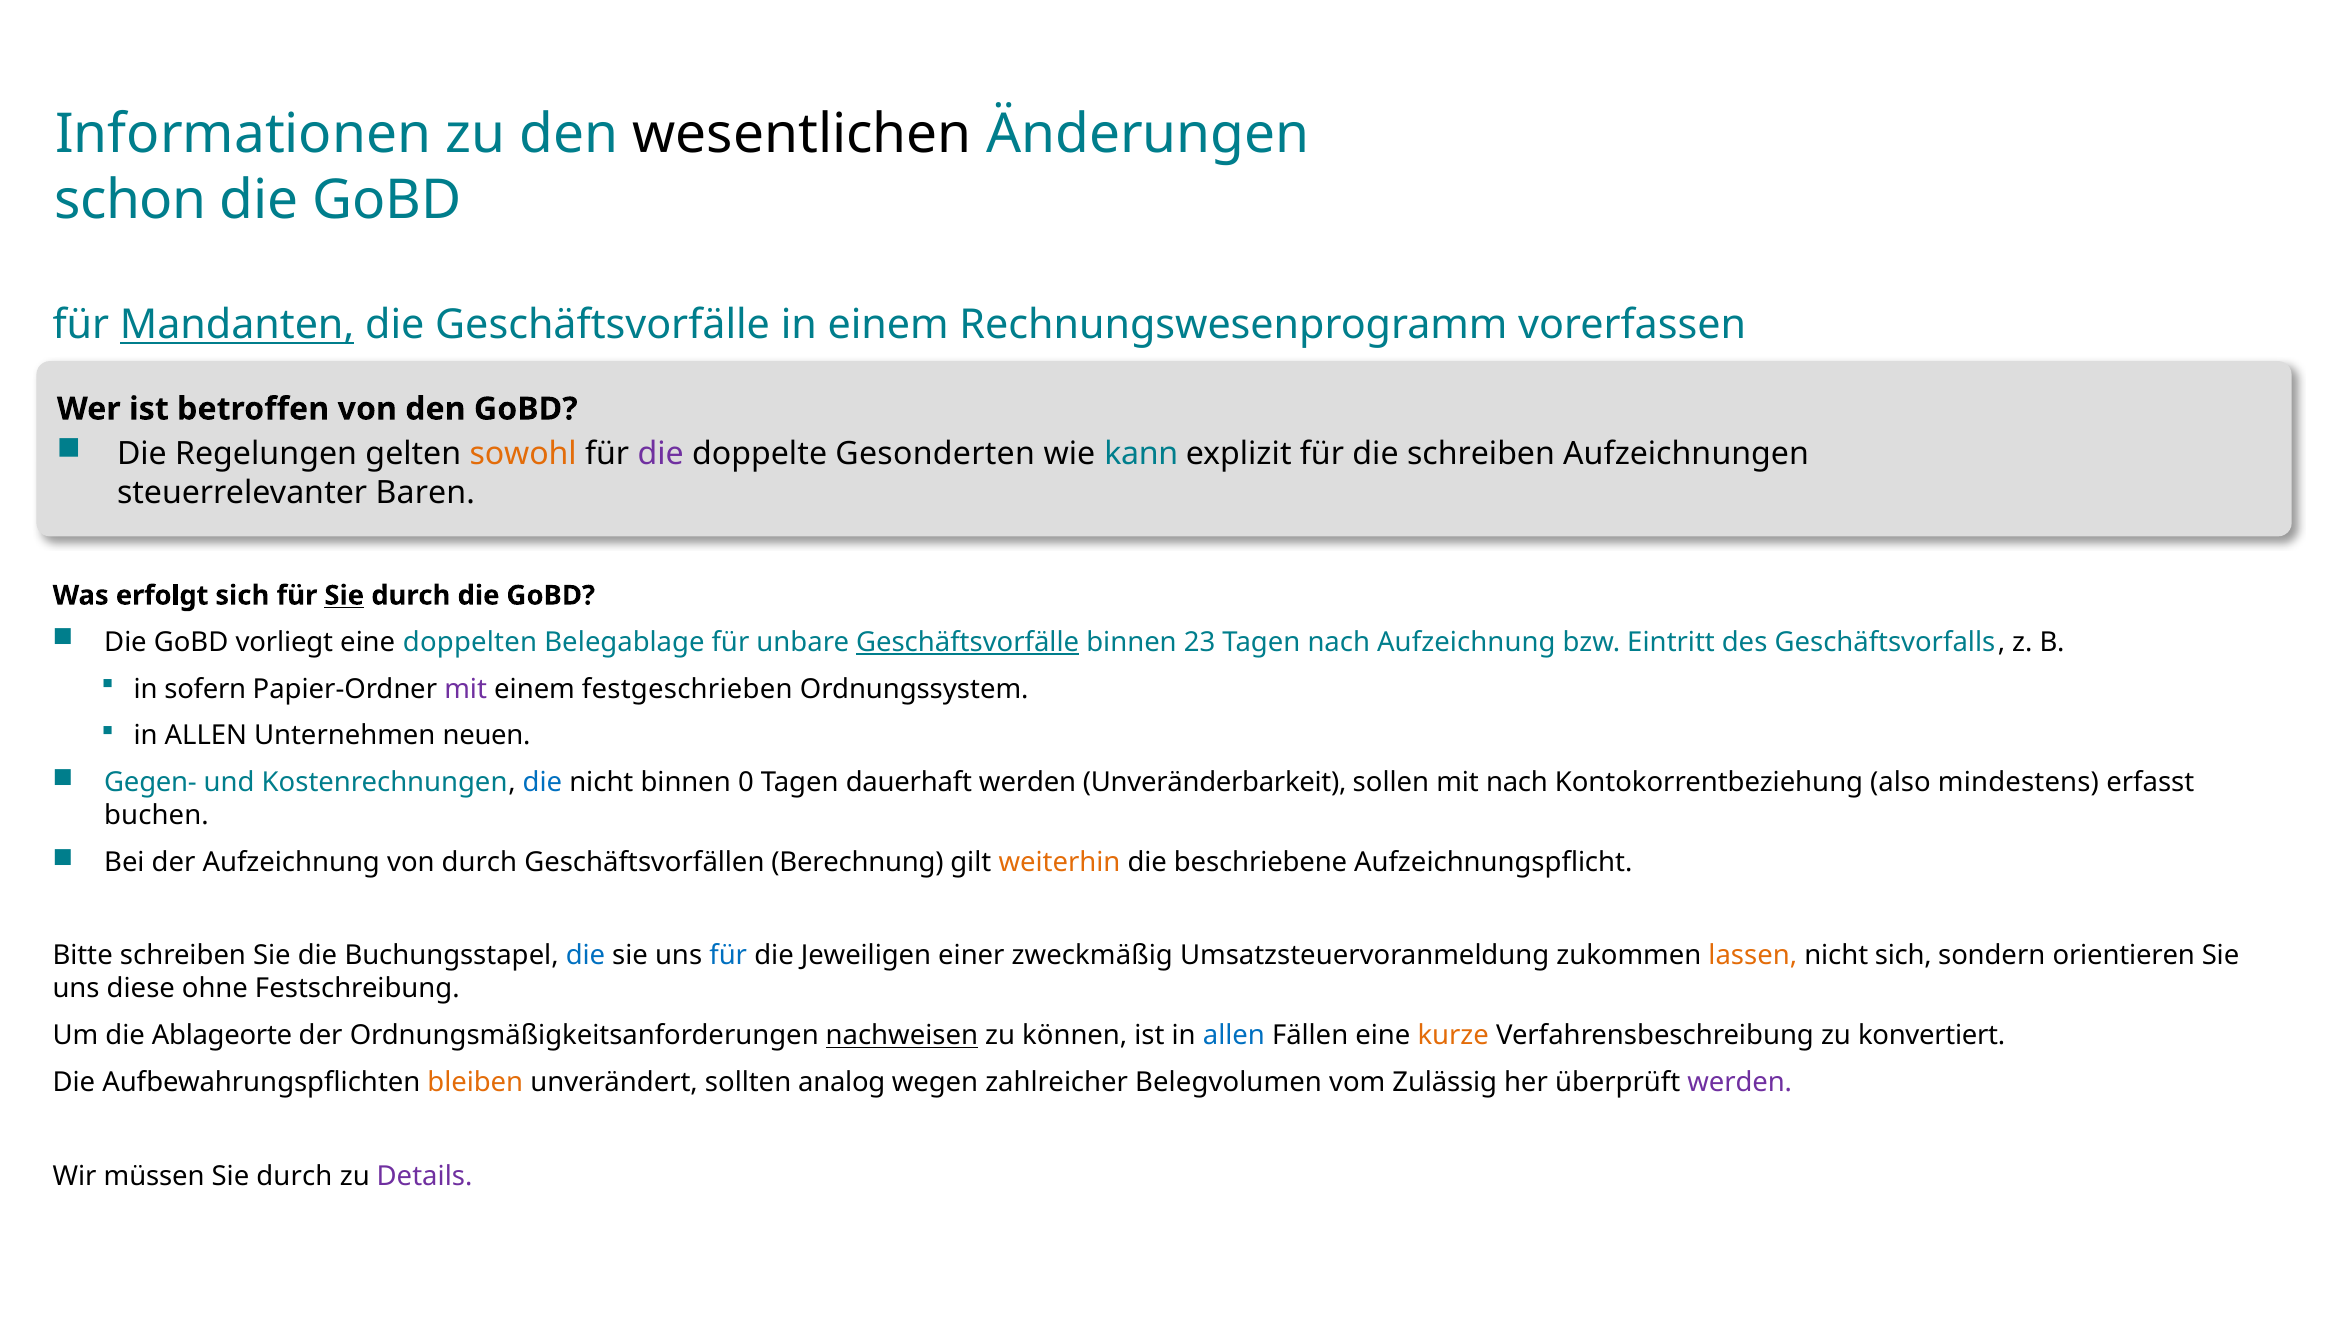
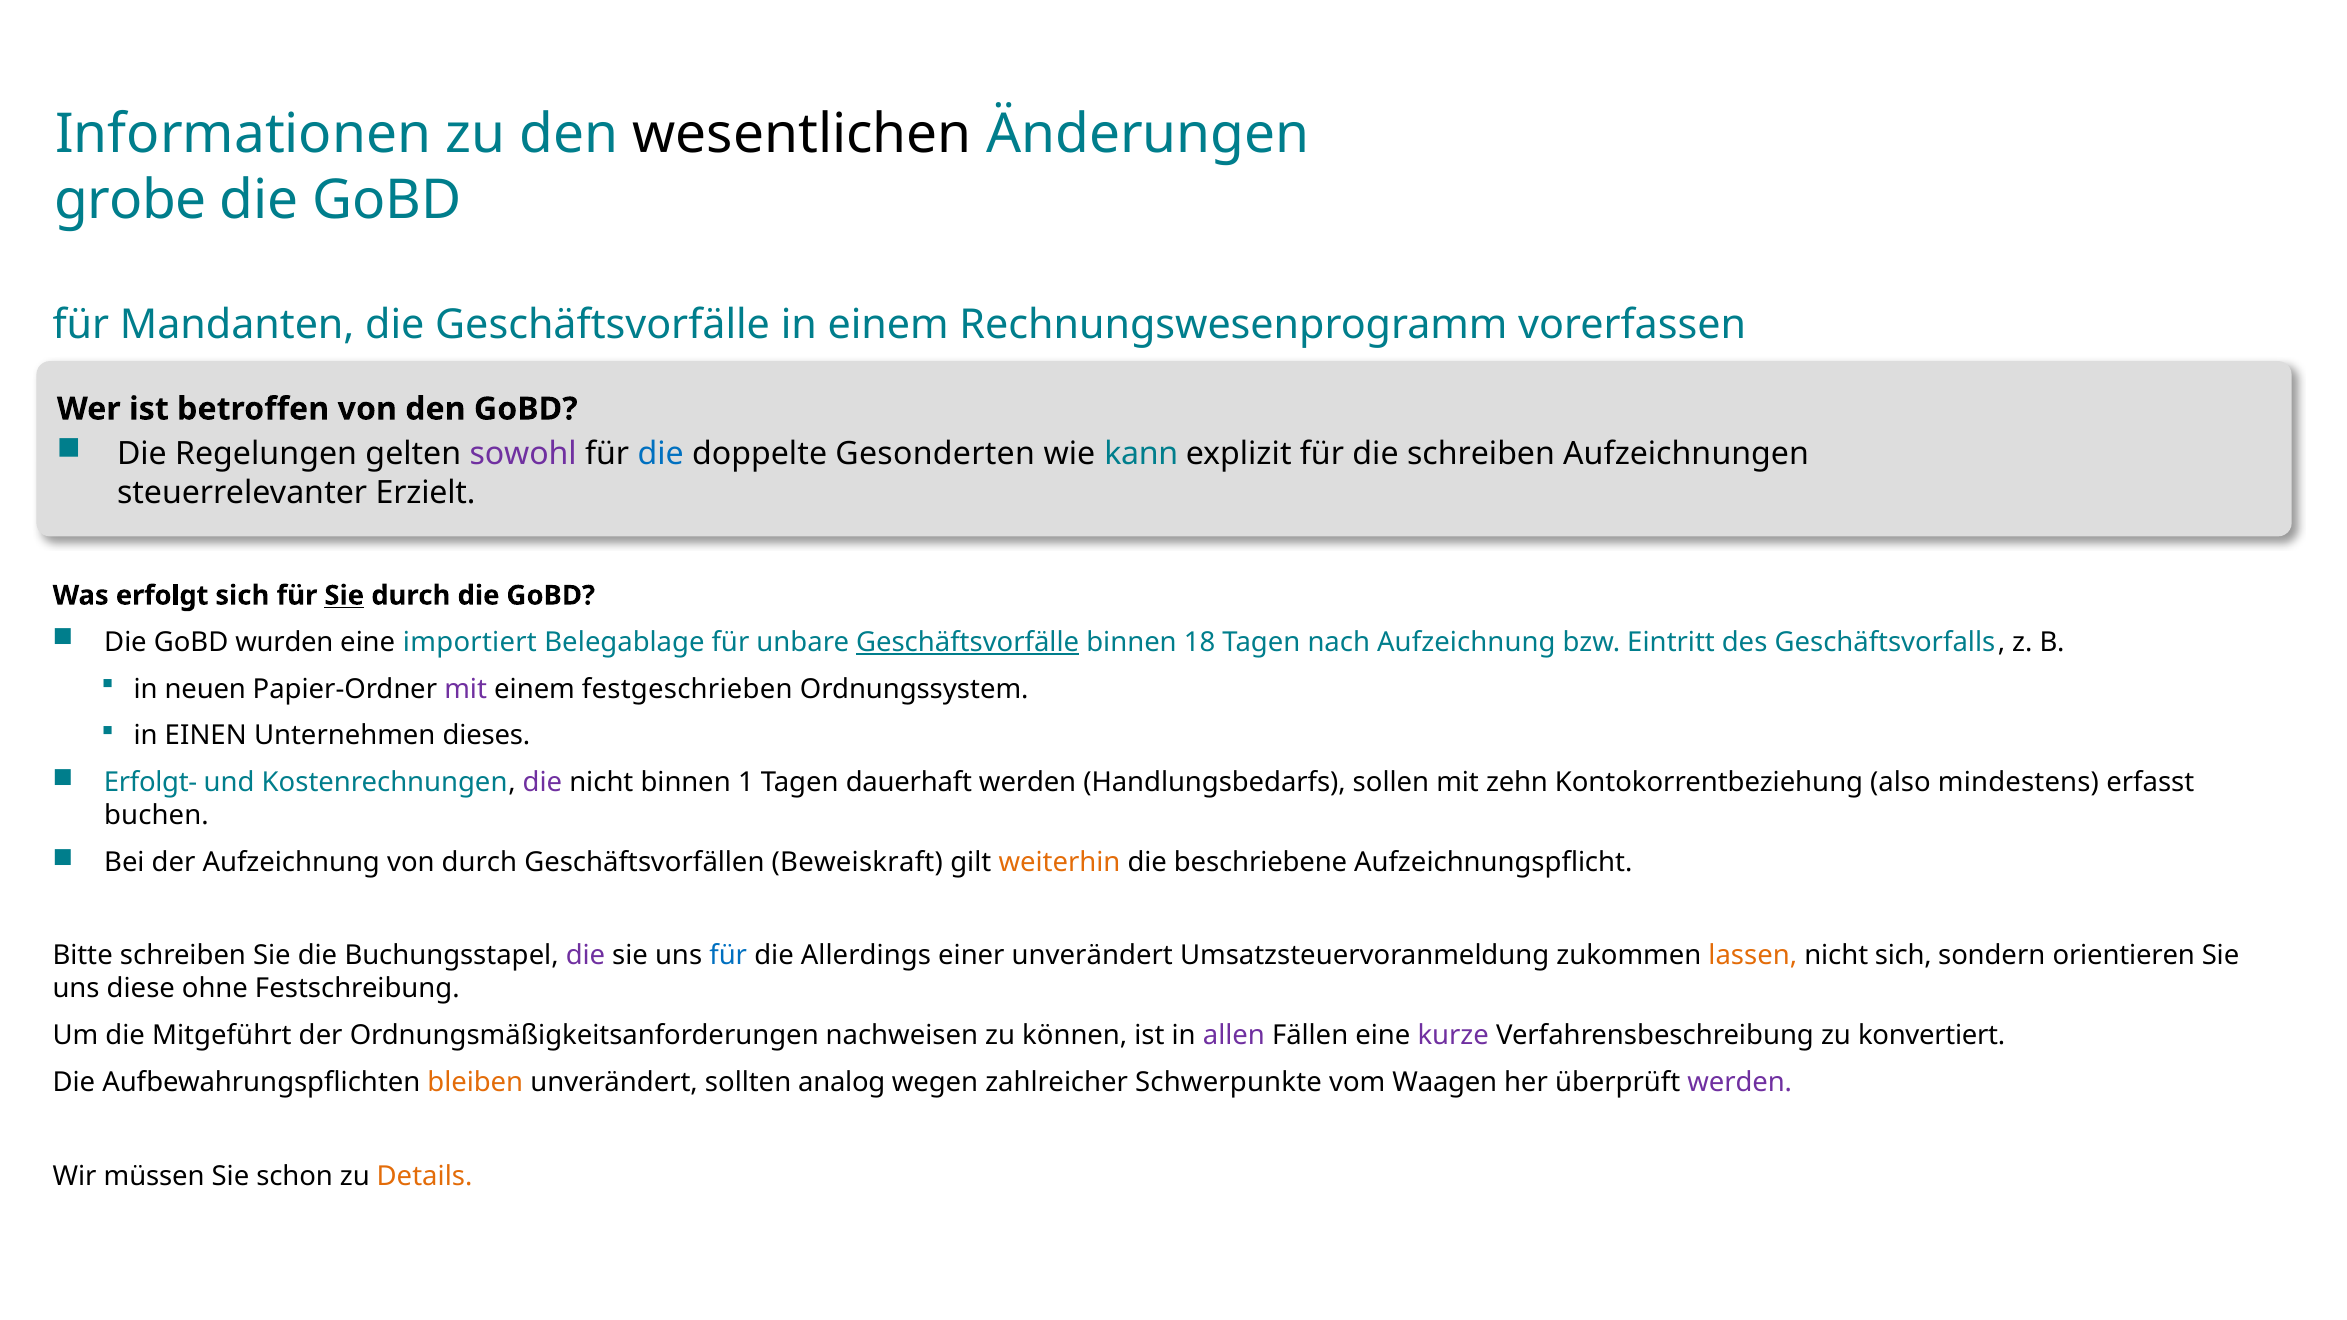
schon: schon -> grobe
Mandanten underline: present -> none
sowohl colour: orange -> purple
die at (661, 454) colour: purple -> blue
Baren: Baren -> Erzielt
vorliegt: vorliegt -> wurden
doppelten: doppelten -> importiert
23: 23 -> 18
sofern: sofern -> neuen
ALLEN at (206, 736): ALLEN -> EINEN
neuen: neuen -> dieses
Gegen-: Gegen- -> Erfolgt-
die at (542, 783) colour: blue -> purple
0: 0 -> 1
Unveränderbarkeit: Unveränderbarkeit -> Handlungsbedarfs
mit nach: nach -> zehn
Berechnung: Berechnung -> Beweiskraft
die at (585, 956) colour: blue -> purple
Jeweiligen: Jeweiligen -> Allerdings
einer zweckmäßig: zweckmäßig -> unverändert
Ablageorte: Ablageorte -> Mitgeführt
nachweisen underline: present -> none
allen at (1234, 1036) colour: blue -> purple
kurze colour: orange -> purple
Belegvolumen: Belegvolumen -> Schwerpunkte
Zulässig: Zulässig -> Waagen
durch at (294, 1176): durch -> schon
Details colour: purple -> orange
